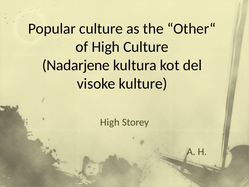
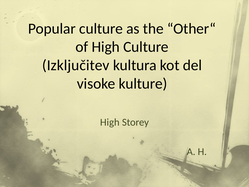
Nadarjene: Nadarjene -> Izključitev
